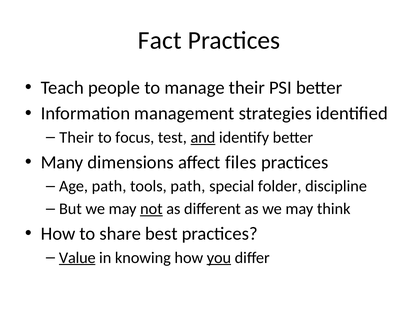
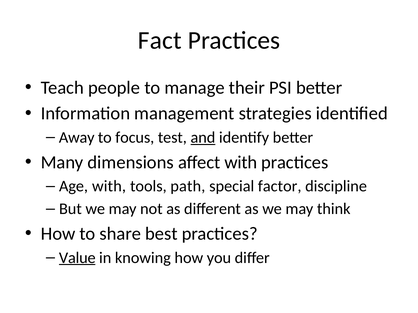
Their at (77, 138): Their -> Away
affect files: files -> with
Age path: path -> with
folder: folder -> factor
not underline: present -> none
you underline: present -> none
